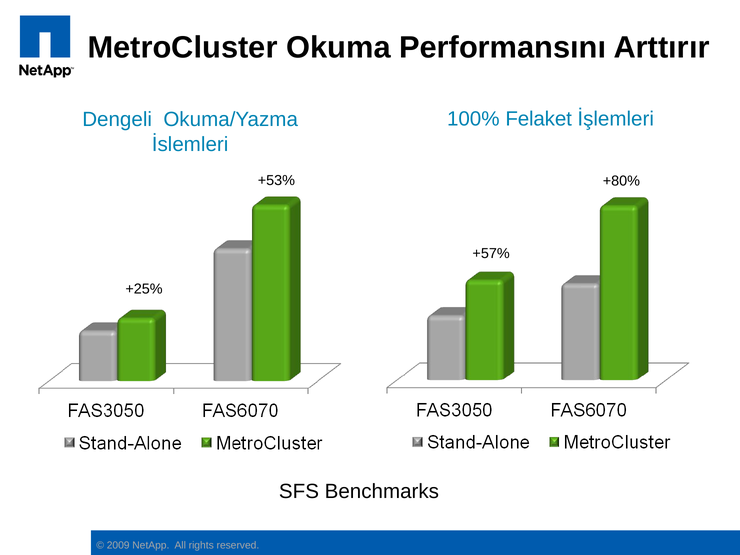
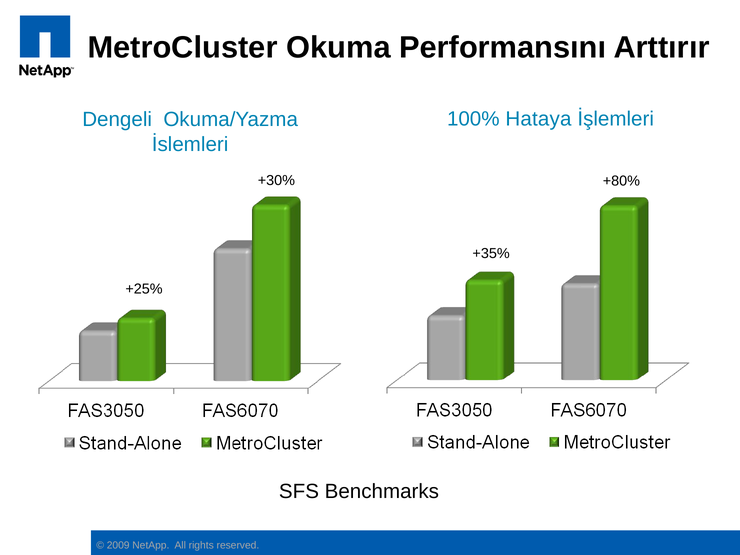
Felaket: Felaket -> Hataya
+53%: +53% -> +30%
+57%: +57% -> +35%
